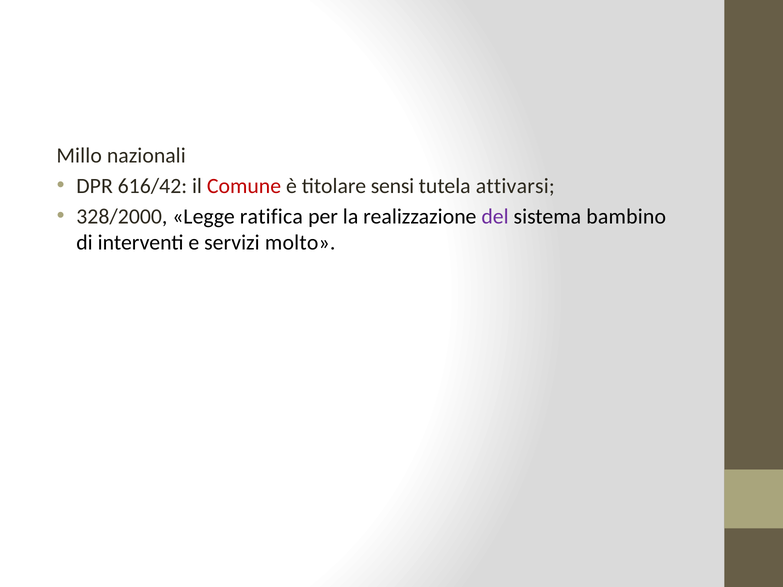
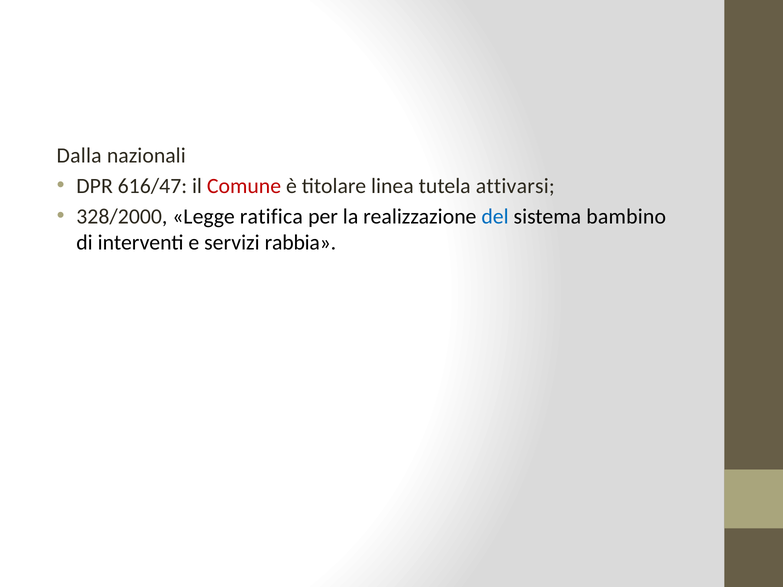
Millo: Millo -> Dalla
616/42: 616/42 -> 616/47
sensi: sensi -> linea
del colour: purple -> blue
molto: molto -> rabbia
